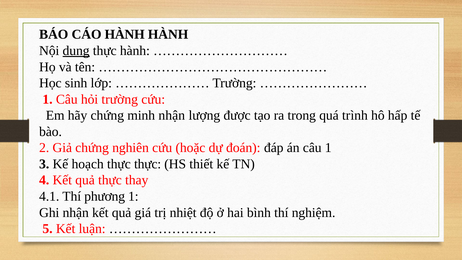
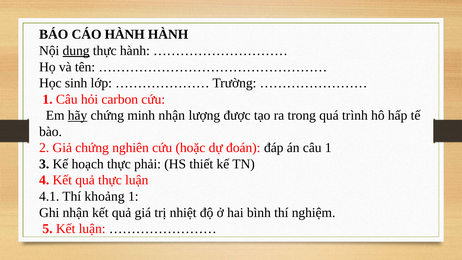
hỏi trường: trường -> carbon
hãy underline: none -> present
thực thực: thực -> phải
thực thay: thay -> luận
phương: phương -> khoảng
